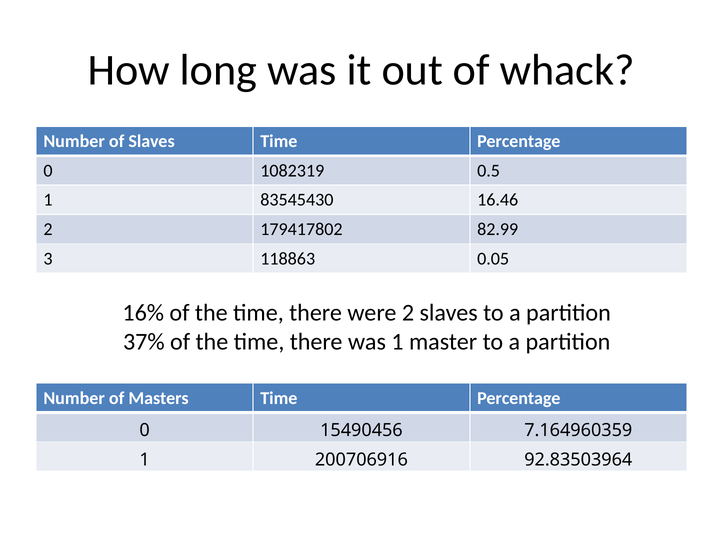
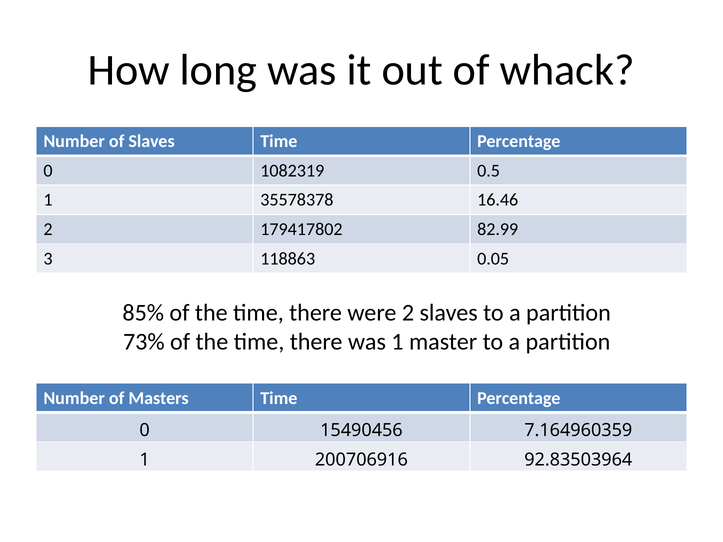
83545430: 83545430 -> 35578378
16%: 16% -> 85%
37%: 37% -> 73%
